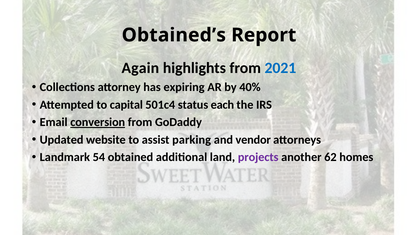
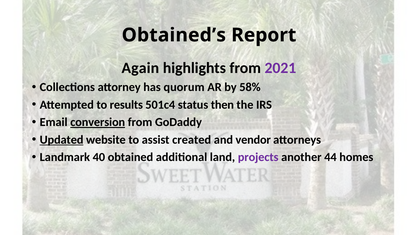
2021 colour: blue -> purple
expiring: expiring -> quorum
40%: 40% -> 58%
capital: capital -> results
each: each -> then
Updated underline: none -> present
parking: parking -> created
54: 54 -> 40
62: 62 -> 44
